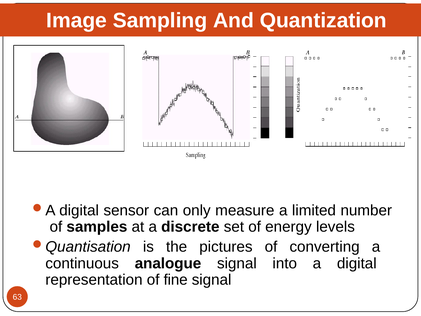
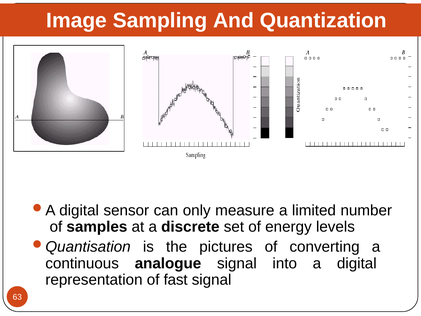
fine: fine -> fast
